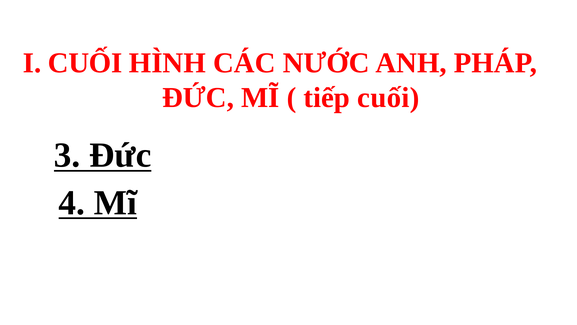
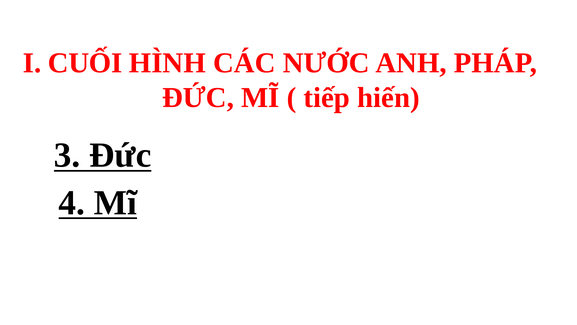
tiếp cuối: cuối -> hiến
